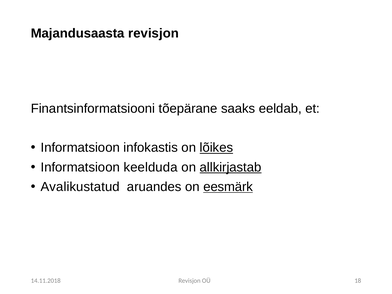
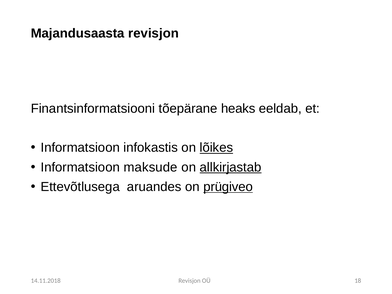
saaks: saaks -> heaks
keelduda: keelduda -> maksude
Avalikustatud: Avalikustatud -> Ettevõtlusega
eesmärk: eesmärk -> prügiveo
